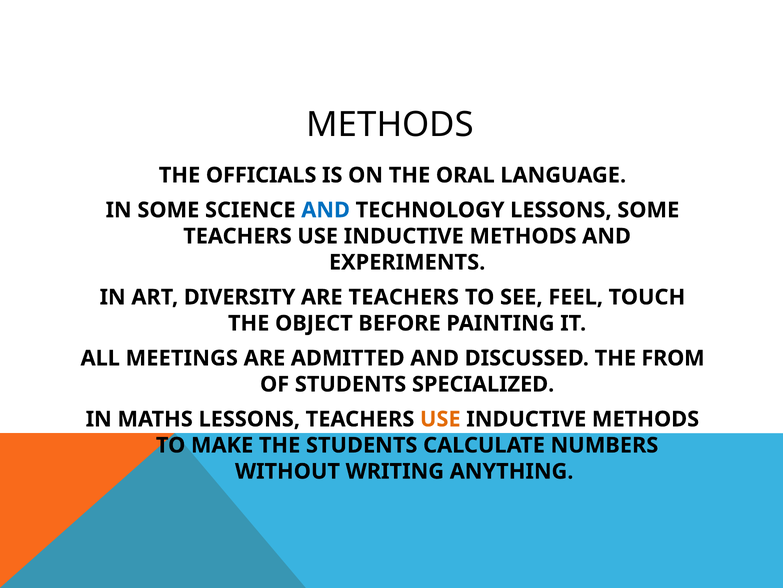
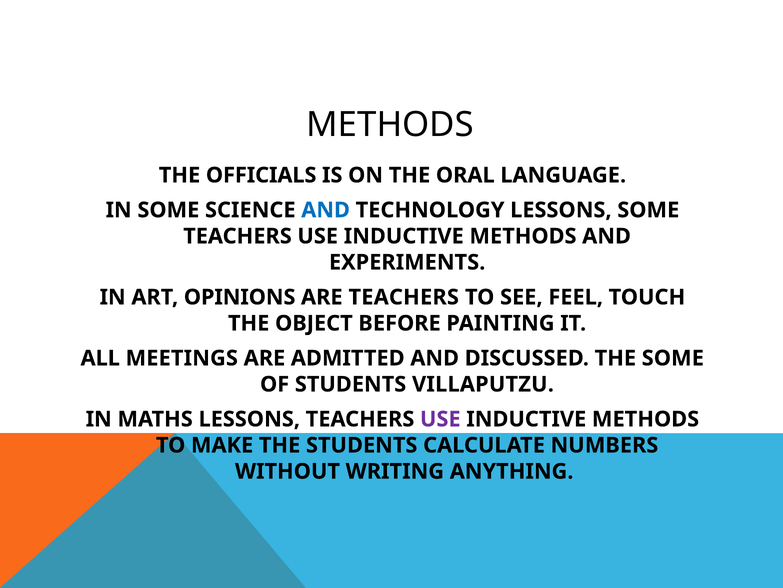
DIVERSITY: DIVERSITY -> OPINIONS
THE FROM: FROM -> SOME
SPECIALIZED: SPECIALIZED -> VILLAPUTZU
USE at (440, 419) colour: orange -> purple
